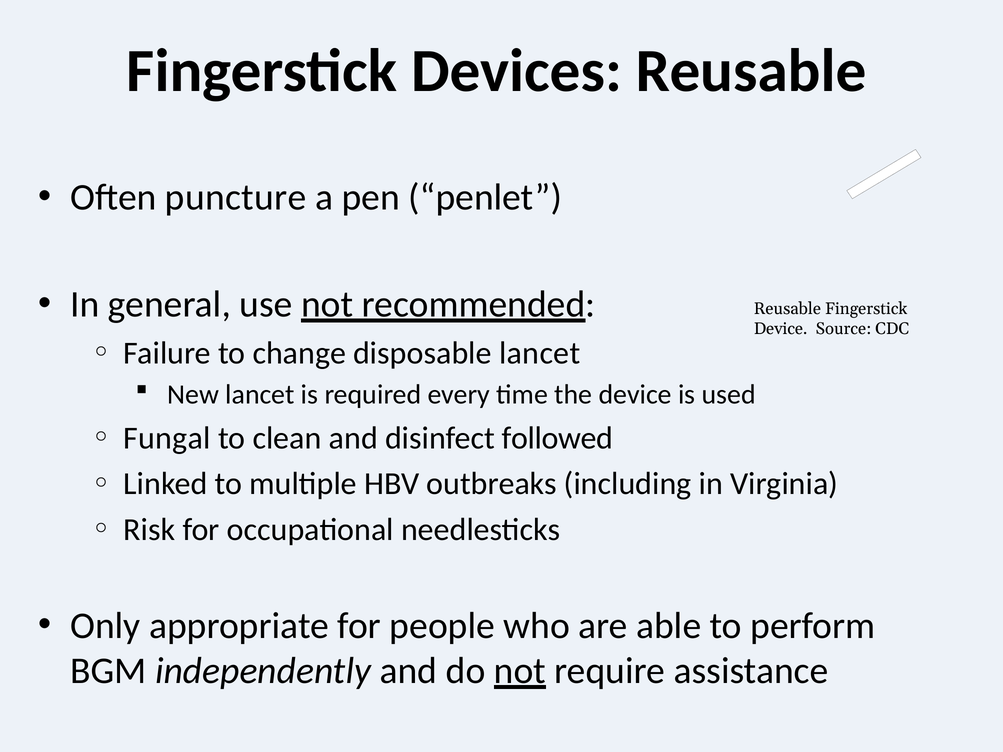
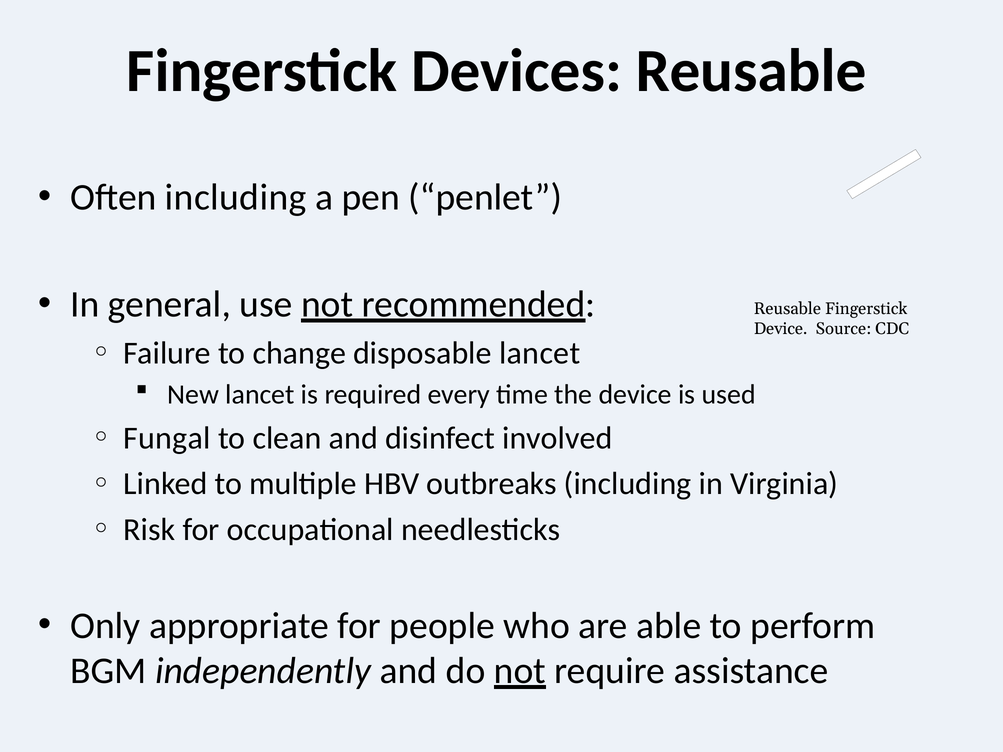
Often puncture: puncture -> including
followed: followed -> involved
